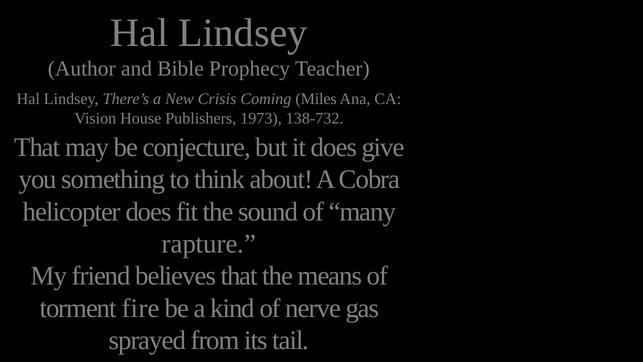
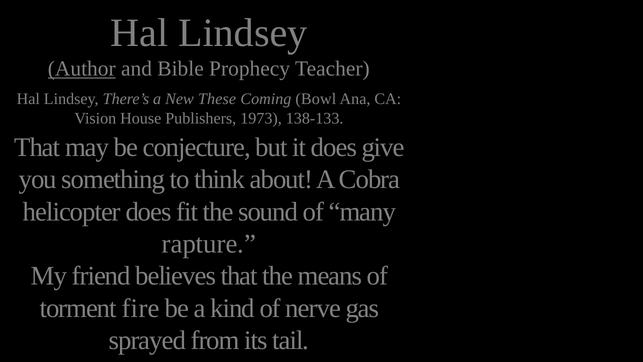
Author underline: none -> present
Crisis: Crisis -> These
Miles: Miles -> Bowl
138-732: 138-732 -> 138-133
